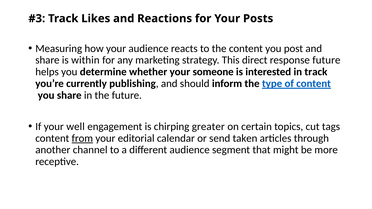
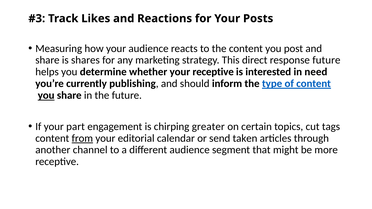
within: within -> shares
your someone: someone -> receptive
in track: track -> need
you at (46, 96) underline: none -> present
well: well -> part
